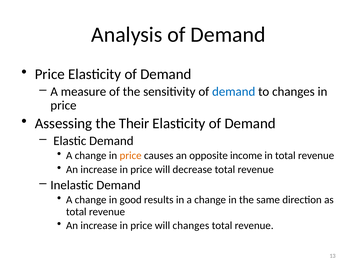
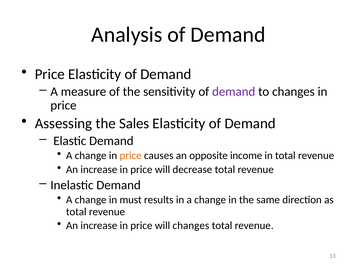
demand at (234, 91) colour: blue -> purple
Their: Their -> Sales
good: good -> must
